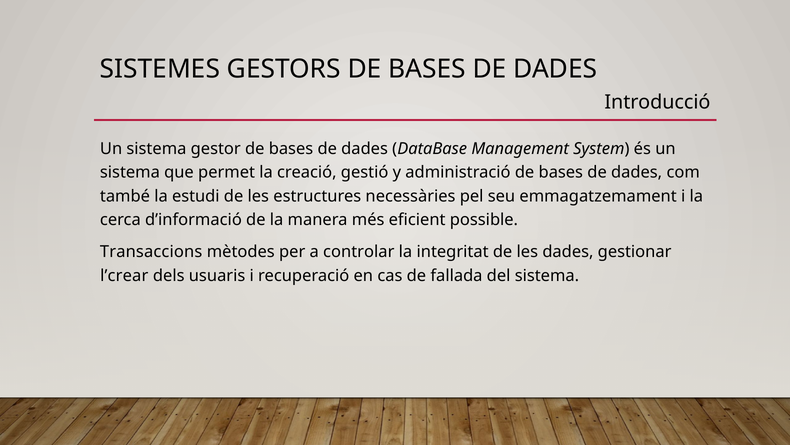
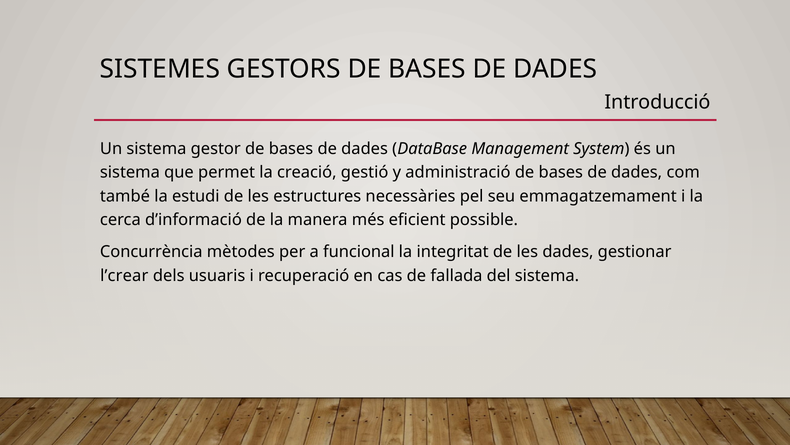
Transaccions: Transaccions -> Concurrència
controlar: controlar -> funcional
